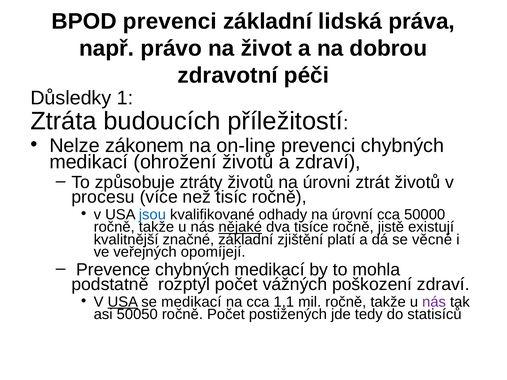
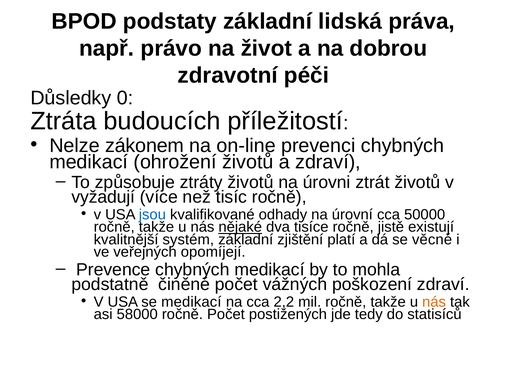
BPOD prevenci: prevenci -> podstaty
1: 1 -> 0
procesu: procesu -> vyžadují
značné: značné -> systém
rozptyl: rozptyl -> činěné
USA at (123, 302) underline: present -> none
1,1: 1,1 -> 2,2
nás at (434, 302) colour: purple -> orange
50050: 50050 -> 58000
